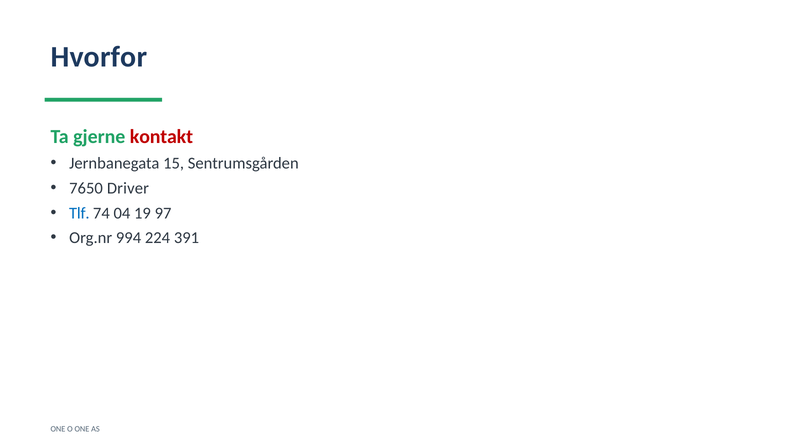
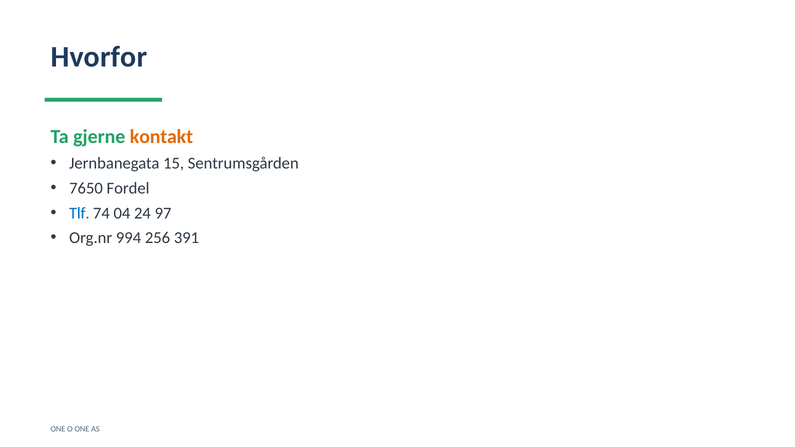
kontakt colour: red -> orange
Driver: Driver -> Fordel
19: 19 -> 24
224: 224 -> 256
